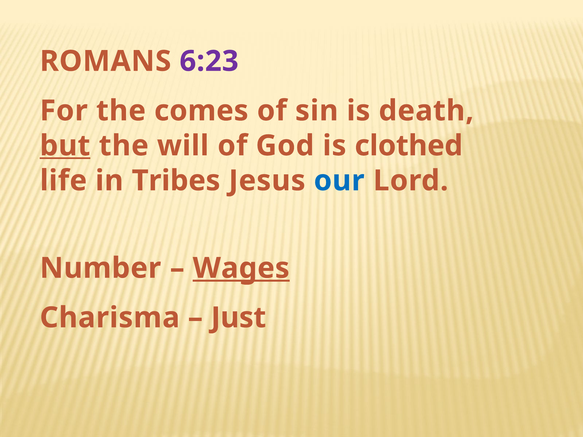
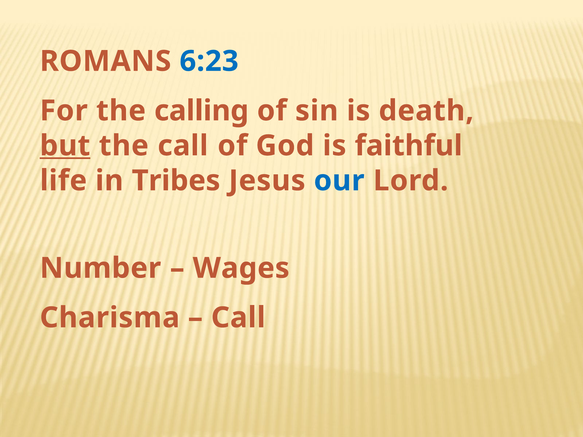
6:23 colour: purple -> blue
comes: comes -> calling
the will: will -> call
clothed: clothed -> faithful
Wages underline: present -> none
Just at (239, 318): Just -> Call
